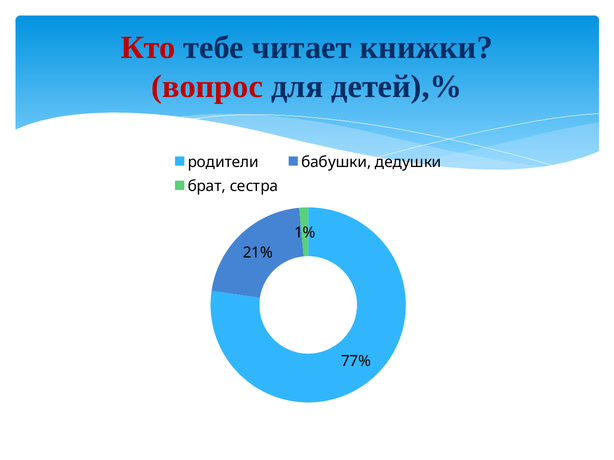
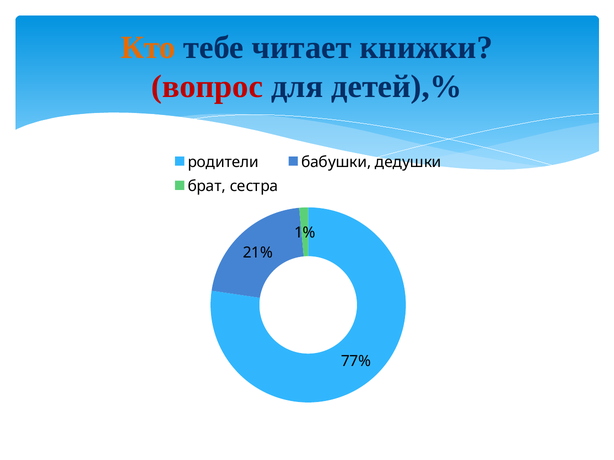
Кто colour: red -> orange
